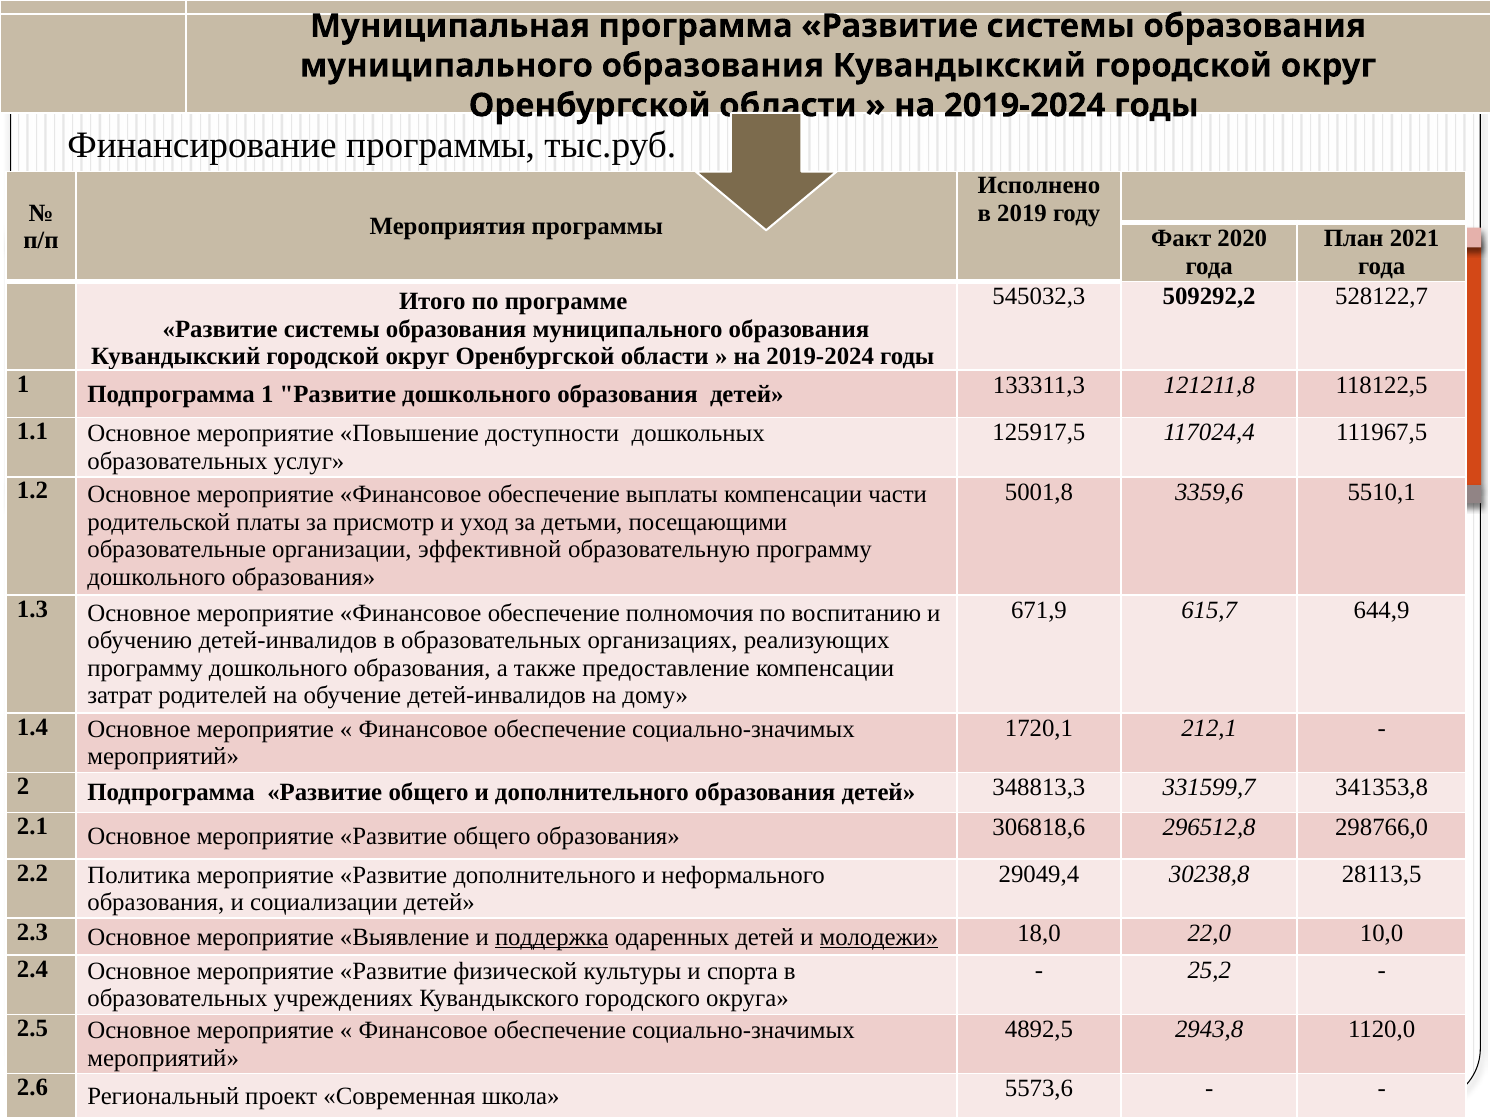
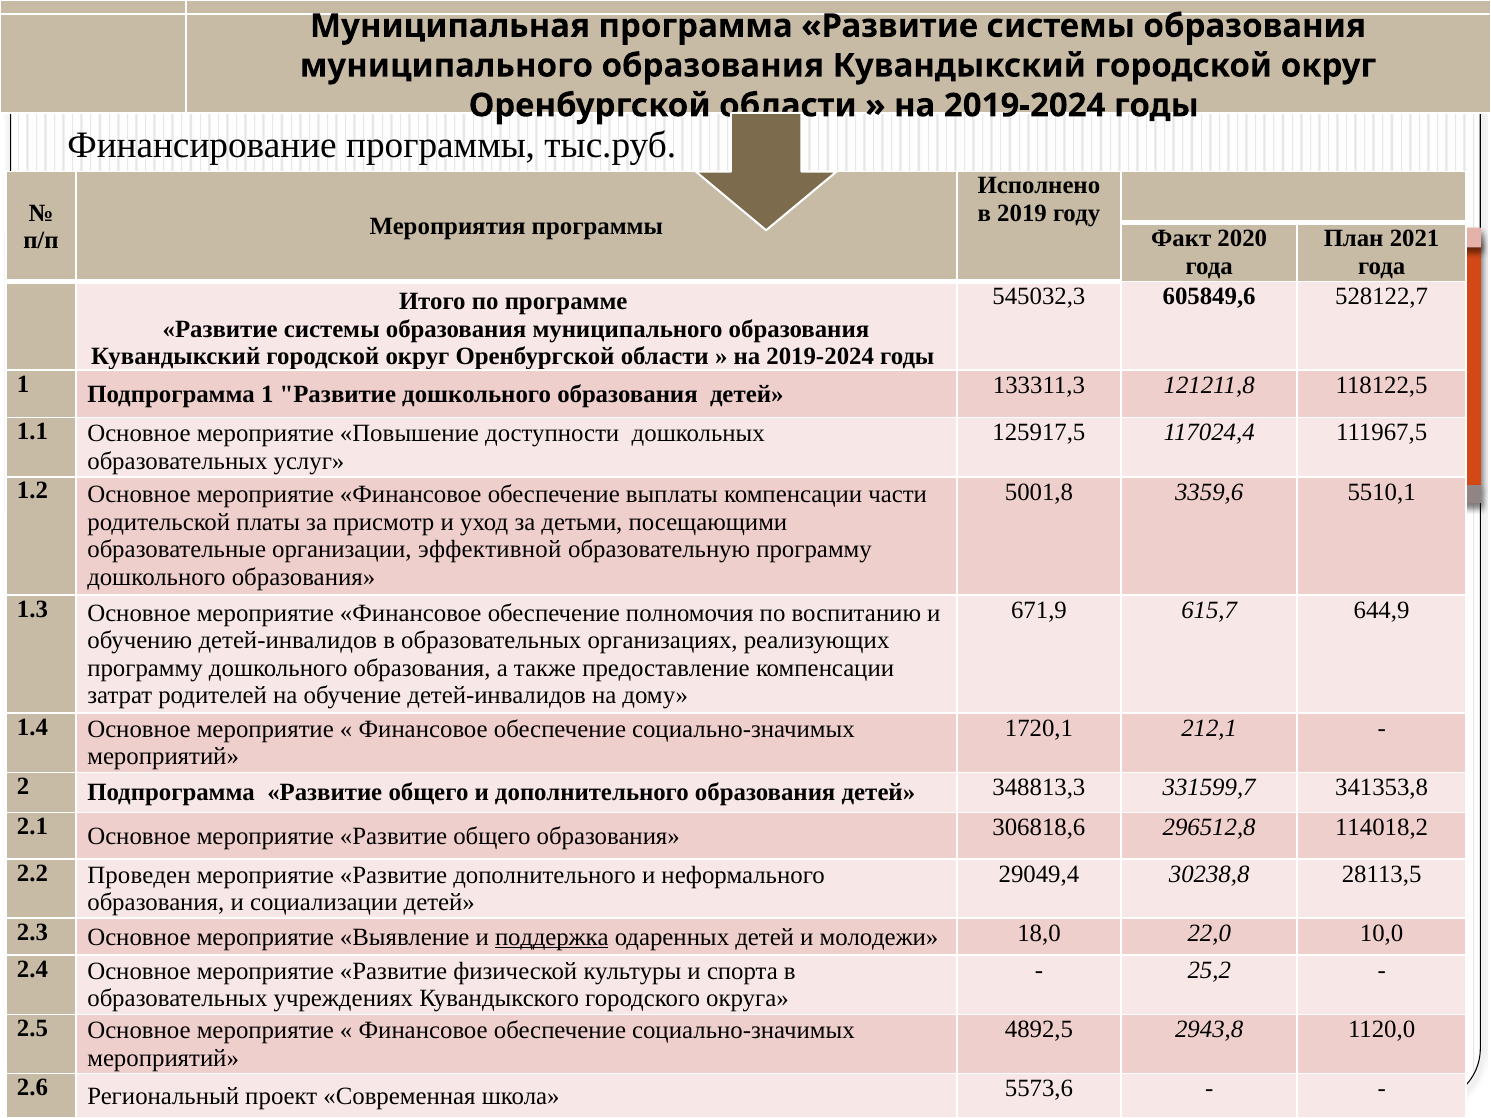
509292,2: 509292,2 -> 605849,6
298766,0: 298766,0 -> 114018,2
Политика: Политика -> Проведен
молодежи underline: present -> none
